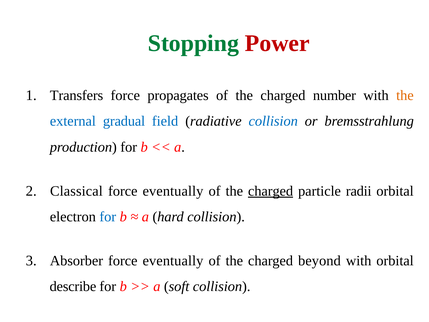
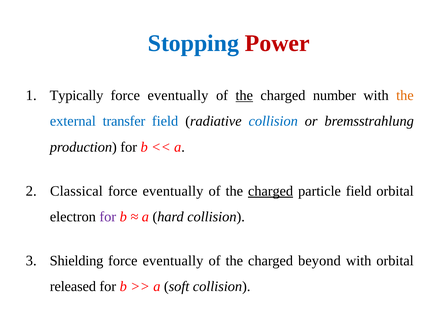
Stopping colour: green -> blue
Transfers: Transfers -> Typically
propagates at (178, 95): propagates -> eventually
the at (244, 95) underline: none -> present
gradual: gradual -> transfer
particle radii: radii -> field
for at (108, 217) colour: blue -> purple
Absorber: Absorber -> Shielding
describe: describe -> released
